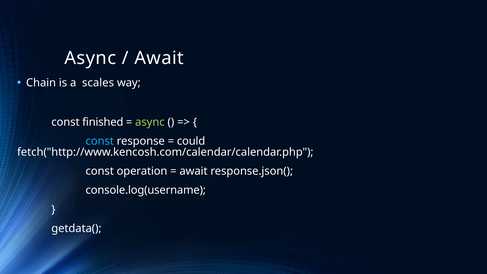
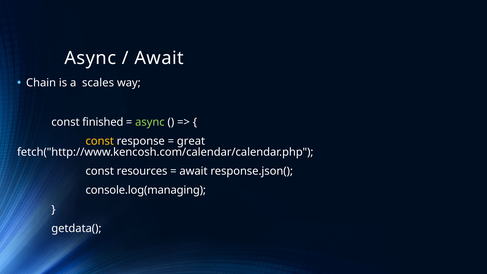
const at (100, 141) colour: light blue -> yellow
could: could -> great
operation: operation -> resources
console.log(username: console.log(username -> console.log(managing
